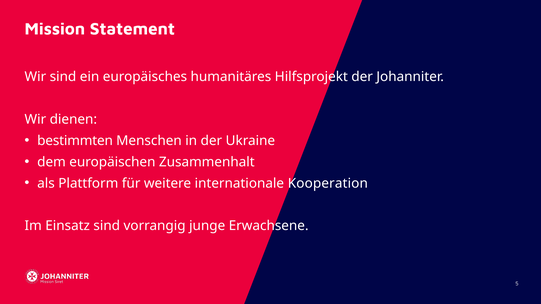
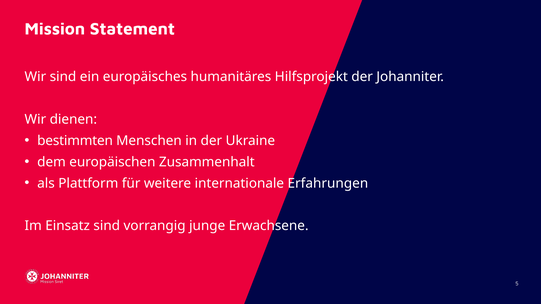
Kooperation: Kooperation -> Erfahrungen
